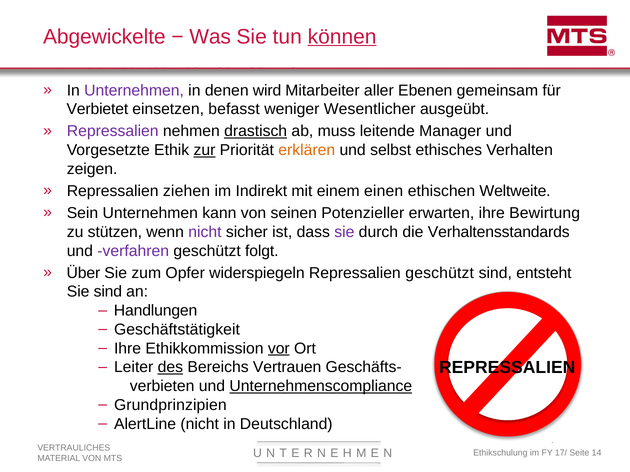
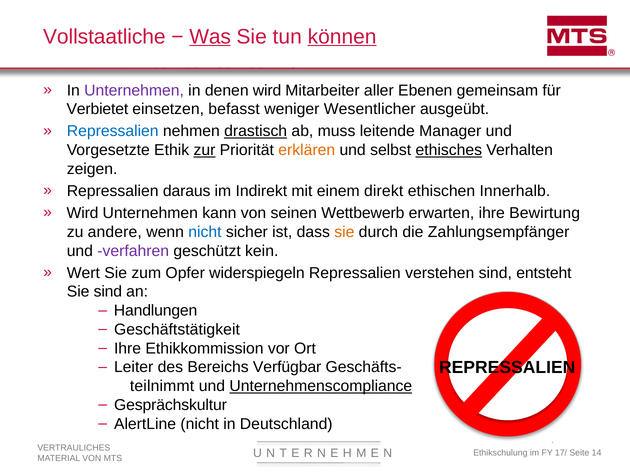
Abgewickelte: Abgewickelte -> Vollstaatliche
Was underline: none -> present
Repressalien at (113, 131) colour: purple -> blue
ethisches underline: none -> present
ziehen: ziehen -> daraus
einen: einen -> direkt
Weltweite: Weltweite -> Innerhalb
Sein at (82, 213): Sein -> Wird
Potenzieller: Potenzieller -> Wettbewerb
stützen: stützen -> andere
nicht at (205, 232) colour: purple -> blue
sie at (344, 232) colour: purple -> orange
Verhaltensstandards: Verhaltensstandards -> Zahlungsempfänger
folgt: folgt -> kein
Über: Über -> Wert
Repressalien geschützt: geschützt -> verstehen
vor underline: present -> none
des underline: present -> none
Vertrauen: Vertrauen -> Verfügbar
verbieten: verbieten -> teilnimmt
Grundprinzipien: Grundprinzipien -> Gesprächskultur
